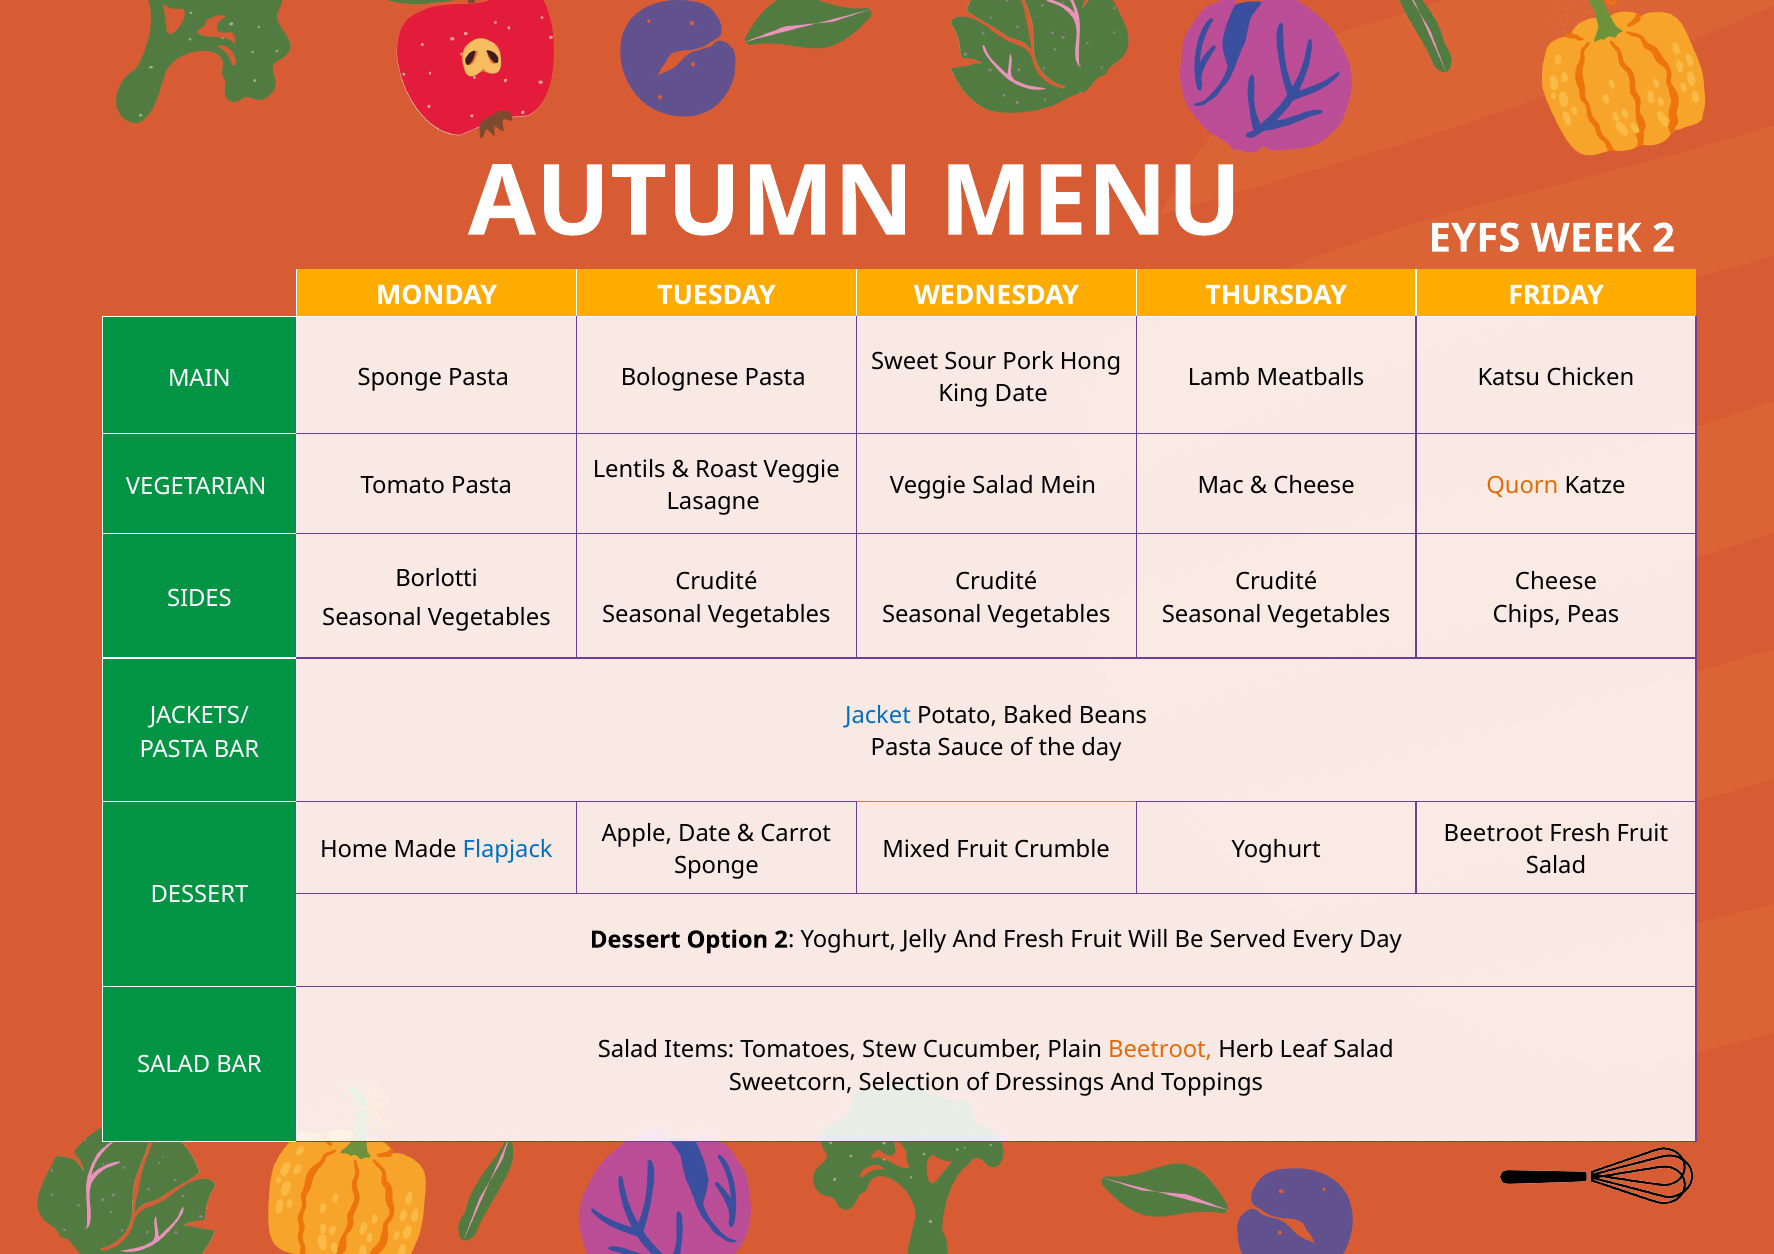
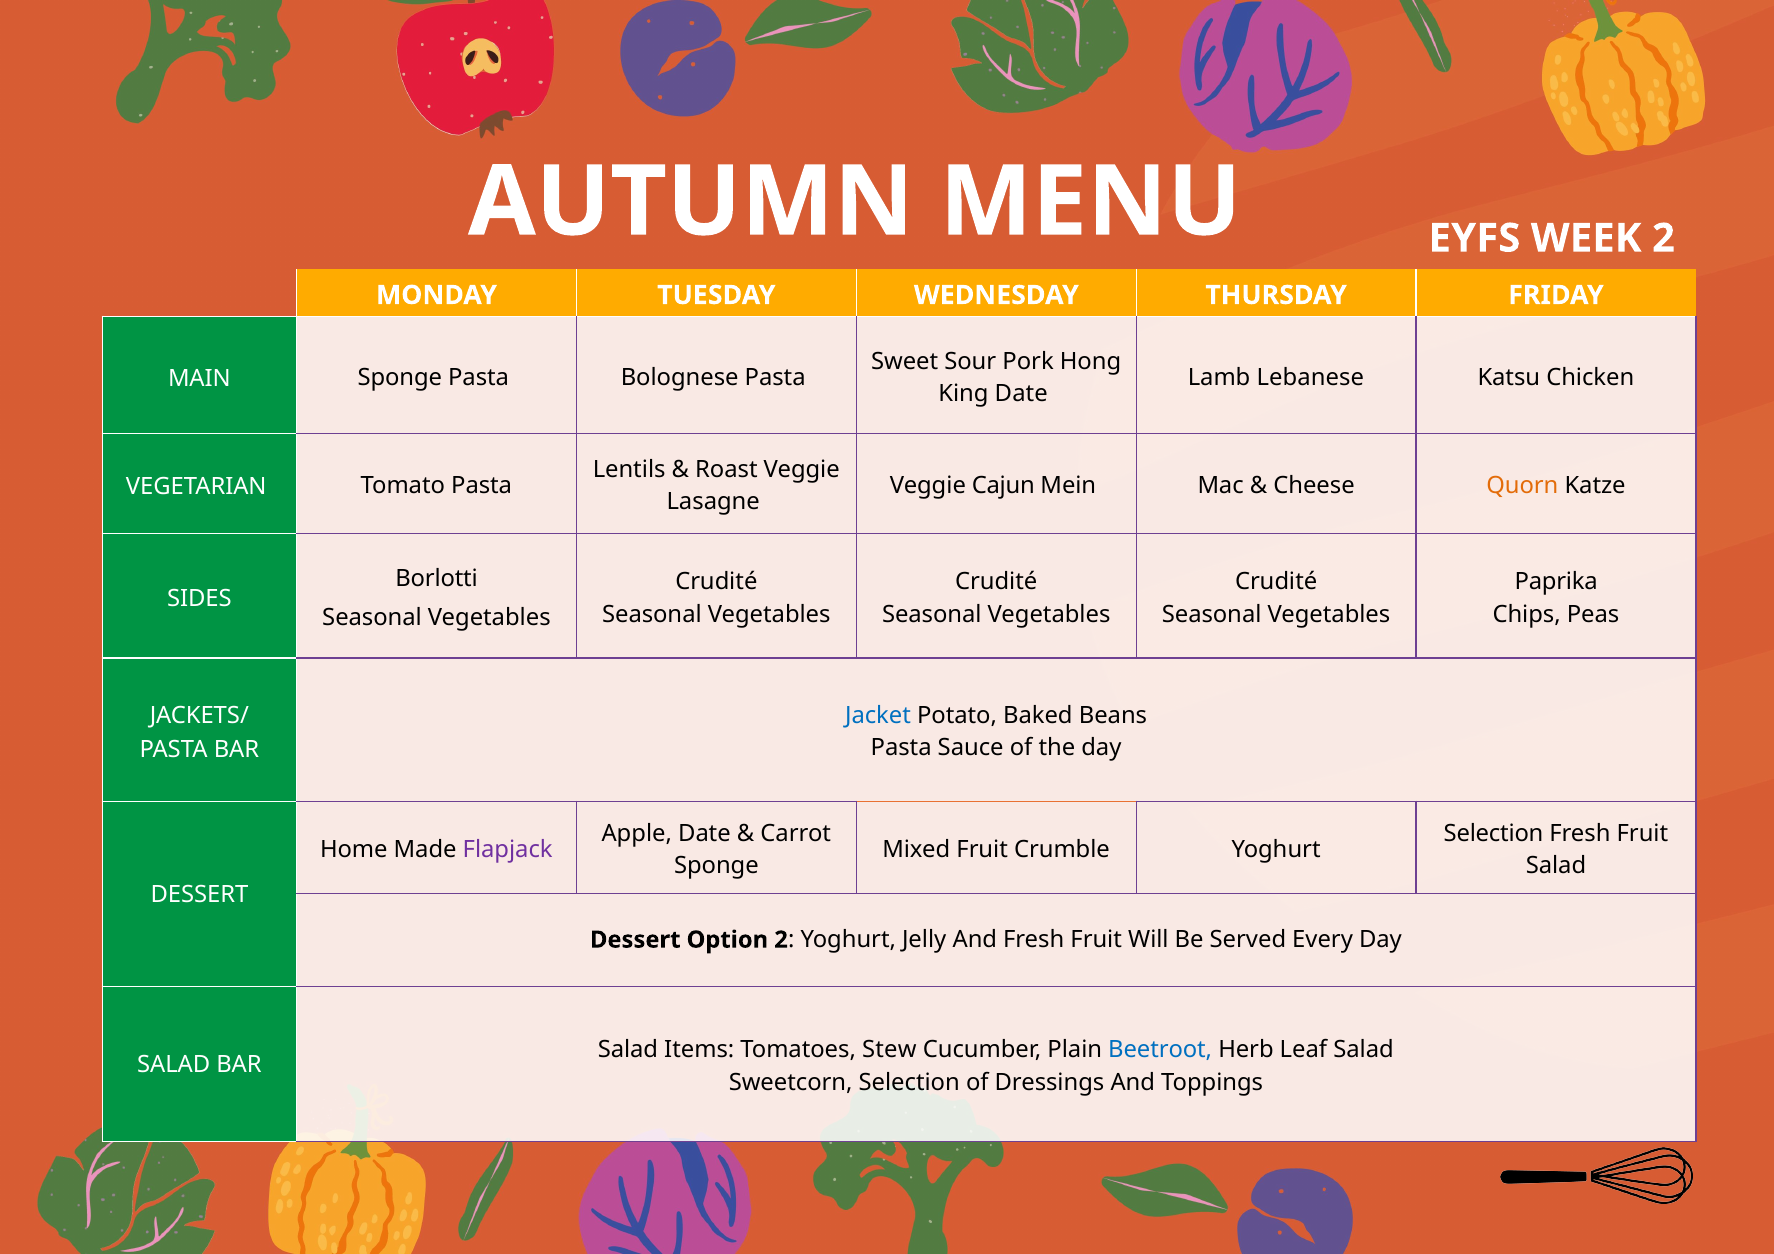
Meatballs: Meatballs -> Lebanese
Veggie Salad: Salad -> Cajun
Cheese at (1556, 582): Cheese -> Paprika
Beetroot at (1493, 834): Beetroot -> Selection
Flapjack colour: blue -> purple
Beetroot at (1160, 1051) colour: orange -> blue
